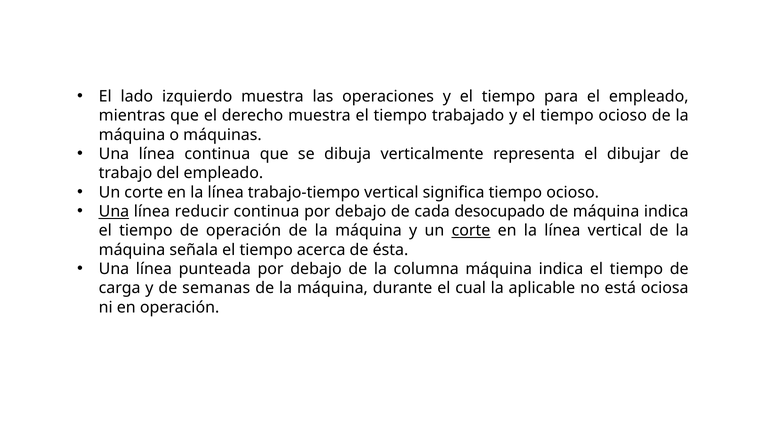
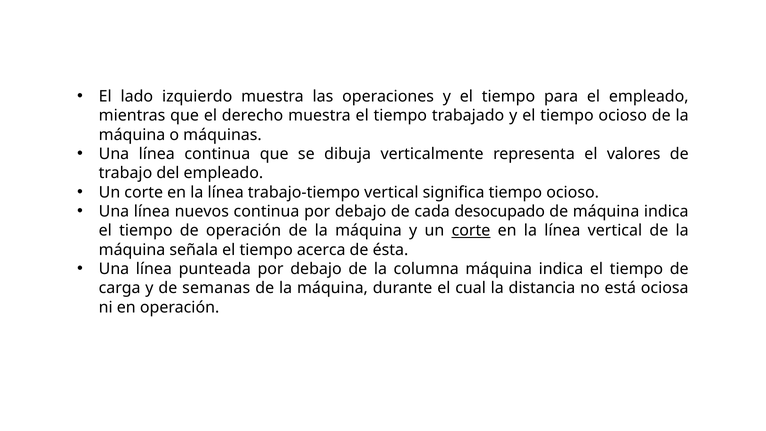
dibujar: dibujar -> valores
Una at (114, 211) underline: present -> none
reducir: reducir -> nuevos
aplicable: aplicable -> distancia
